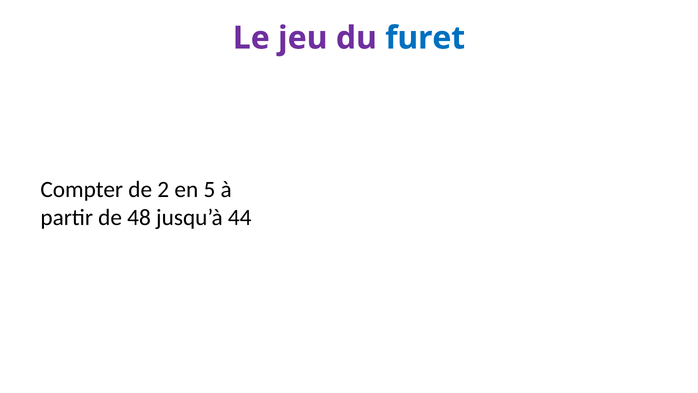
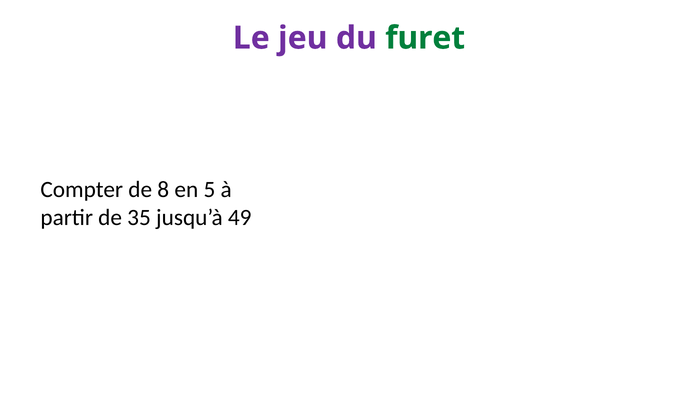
furet colour: blue -> green
2: 2 -> 8
48: 48 -> 35
44: 44 -> 49
